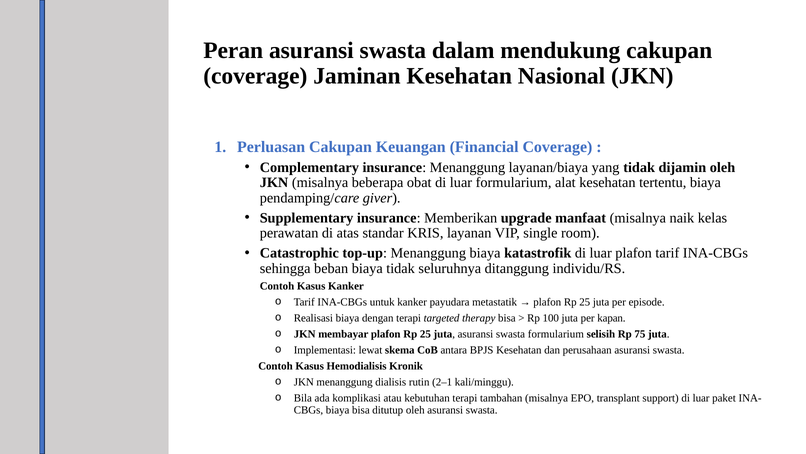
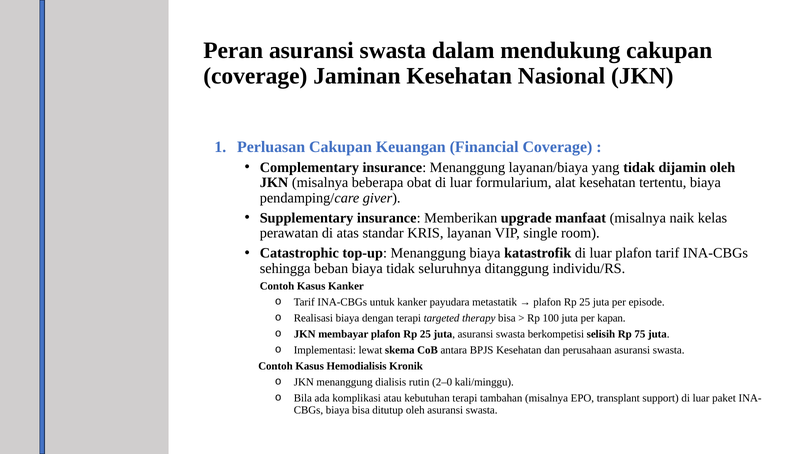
swasta formularium: formularium -> berkompetisi
2–1: 2–1 -> 2–0
